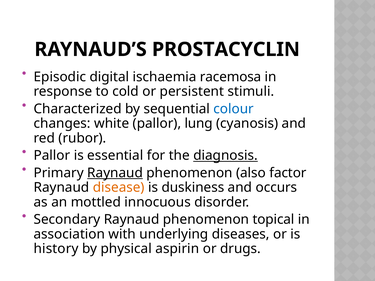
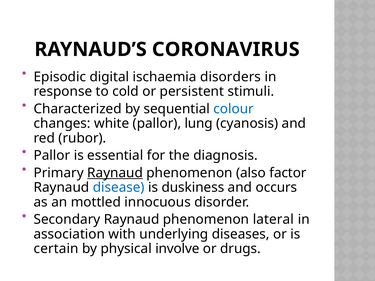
PROSTACYCLIN: PROSTACYCLIN -> CORONAVIRUS
racemosa: racemosa -> disorders
diagnosis underline: present -> none
disease colour: orange -> blue
topical: topical -> lateral
history: history -> certain
aspirin: aspirin -> involve
